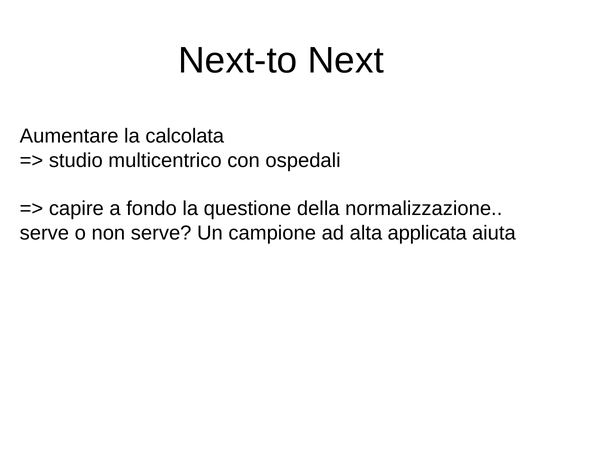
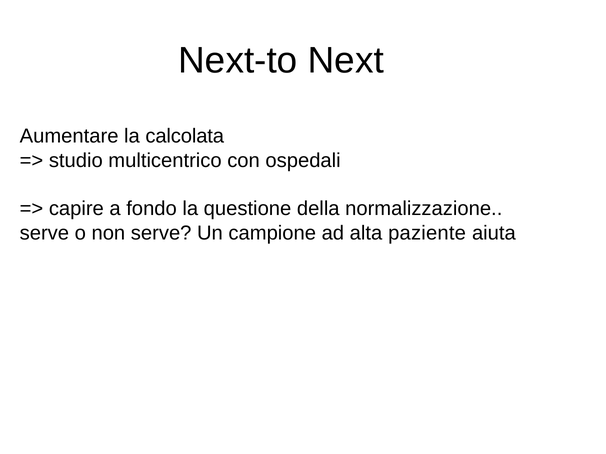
applicata: applicata -> paziente
